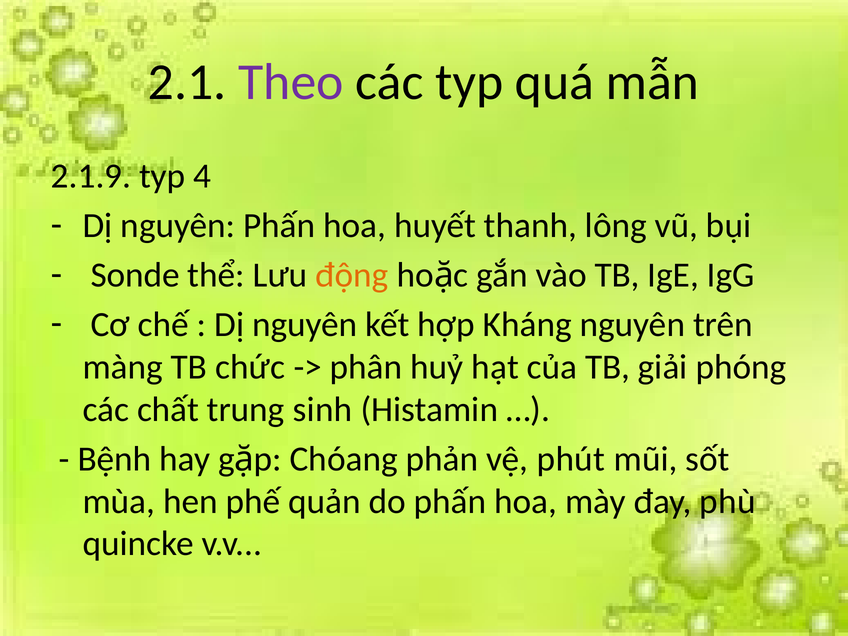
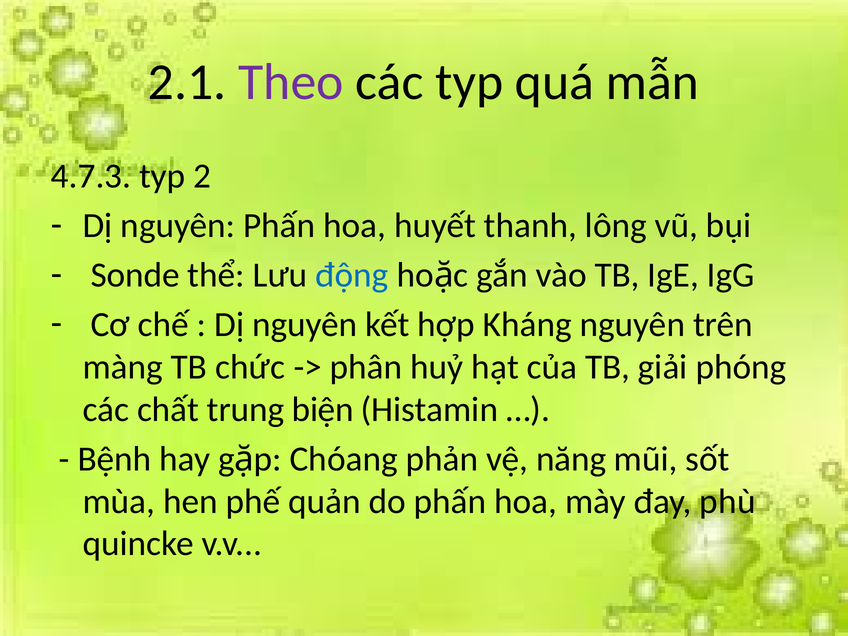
2.1.9: 2.1.9 -> 4.7.3
4: 4 -> 2
động colour: orange -> blue
sinh: sinh -> biện
phút: phút -> năng
